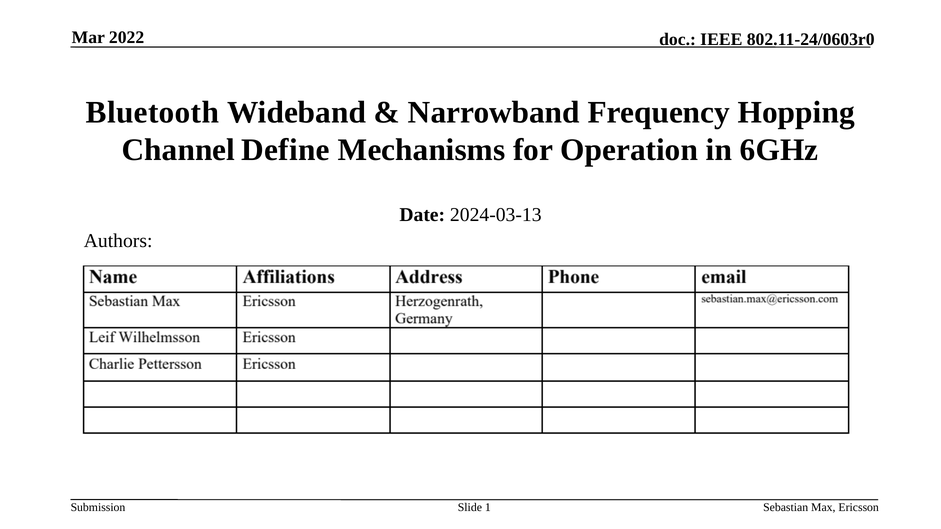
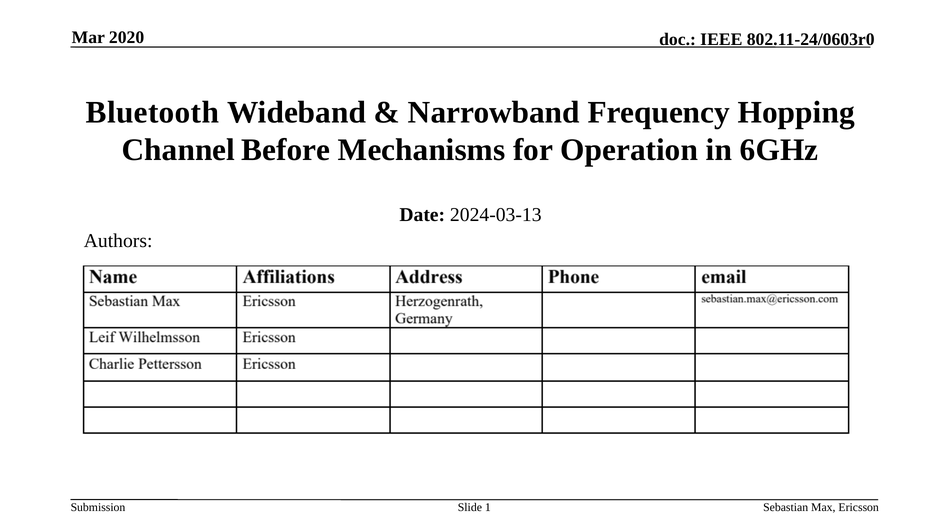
2022: 2022 -> 2020
Define: Define -> Before
